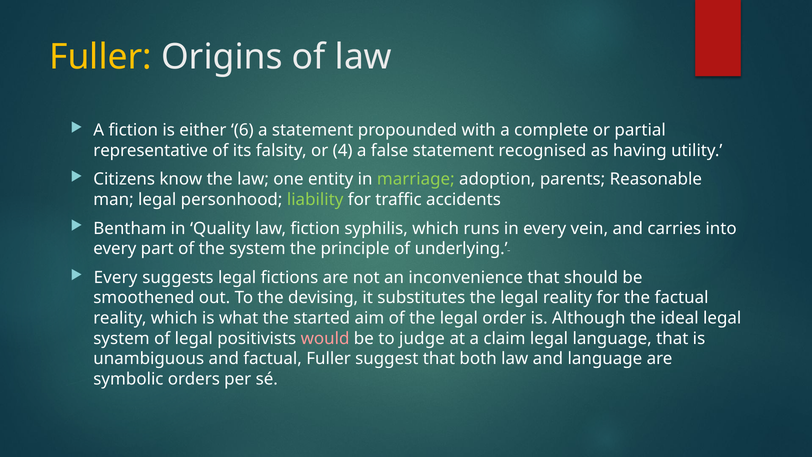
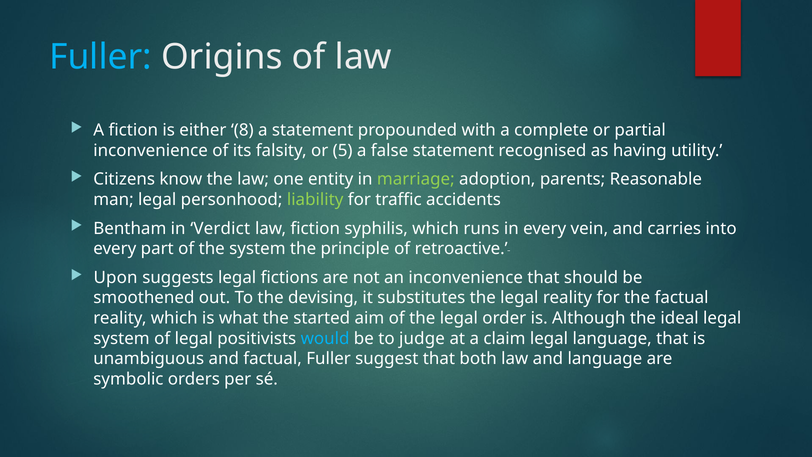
Fuller at (101, 57) colour: yellow -> light blue
6: 6 -> 8
representative at (151, 150): representative -> inconvenience
4: 4 -> 5
Quality: Quality -> Verdict
underlying: underlying -> retroactive
Every at (116, 277): Every -> Upon
would colour: pink -> light blue
